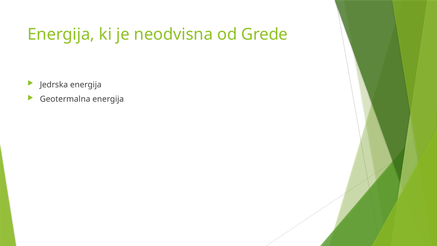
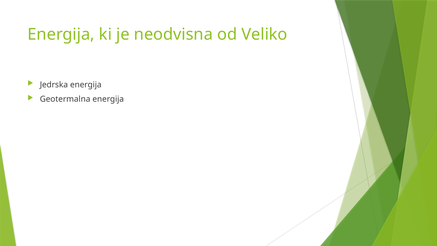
Grede: Grede -> Veliko
